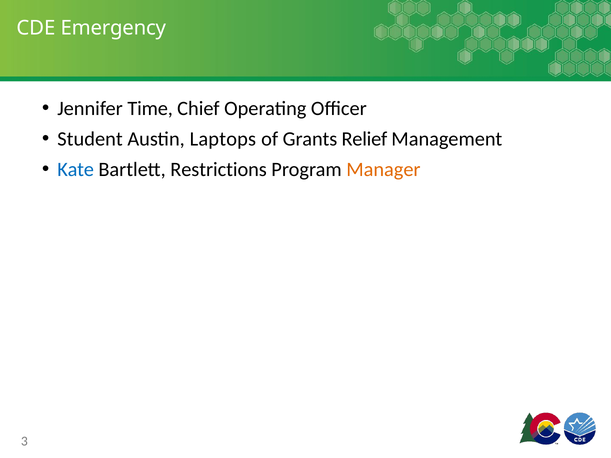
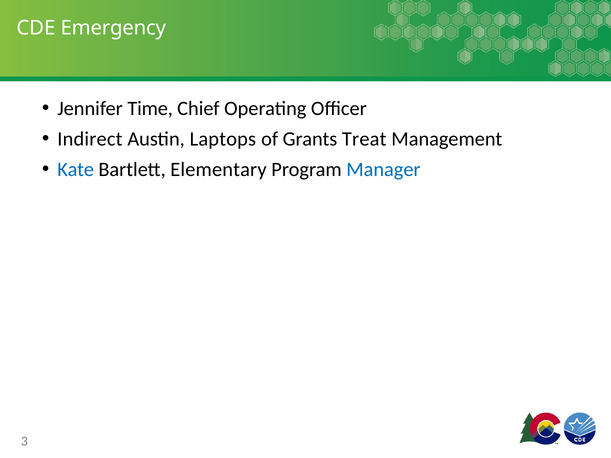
Student: Student -> Indirect
Relief: Relief -> Treat
Restrictions: Restrictions -> Elementary
Manager colour: orange -> blue
